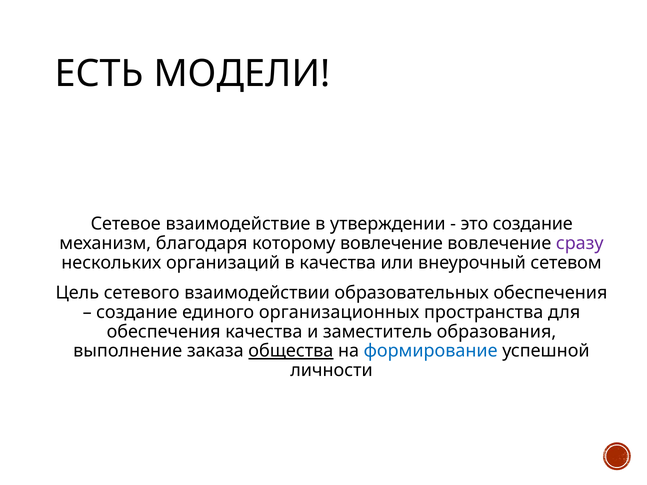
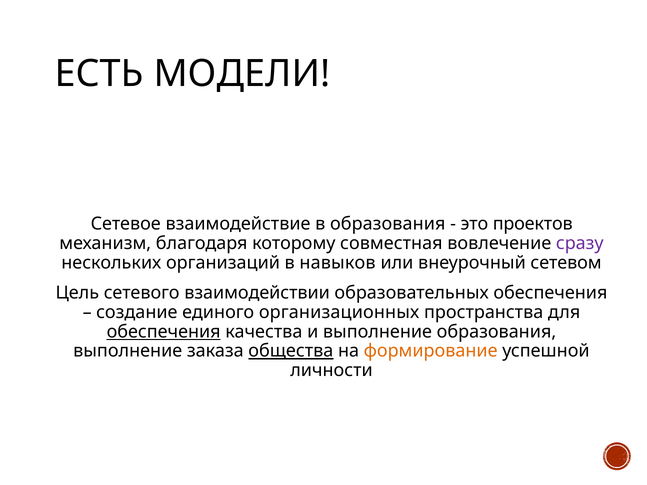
в утверждении: утверждении -> образования
это создание: создание -> проектов
которому вовлечение: вовлечение -> совместная
в качества: качества -> навыков
обеспечения at (164, 332) underline: none -> present
и заместитель: заместитель -> выполнение
формирование colour: blue -> orange
